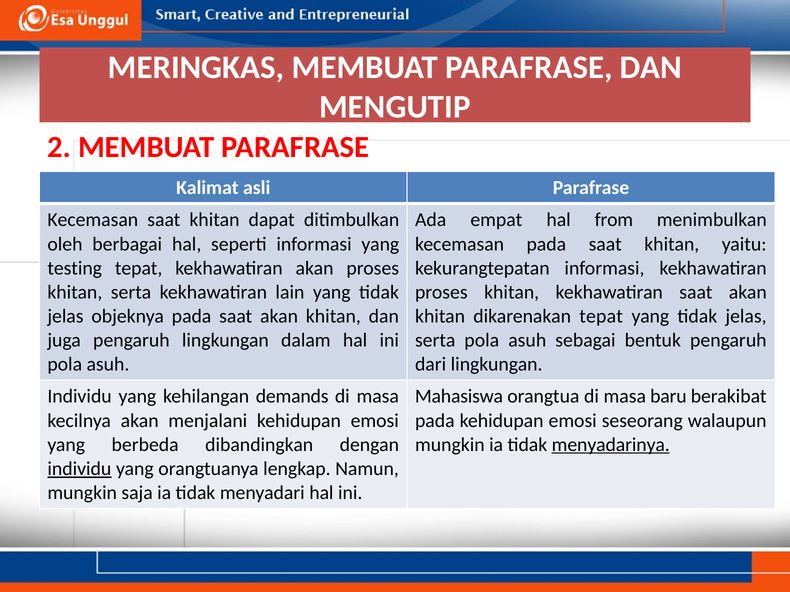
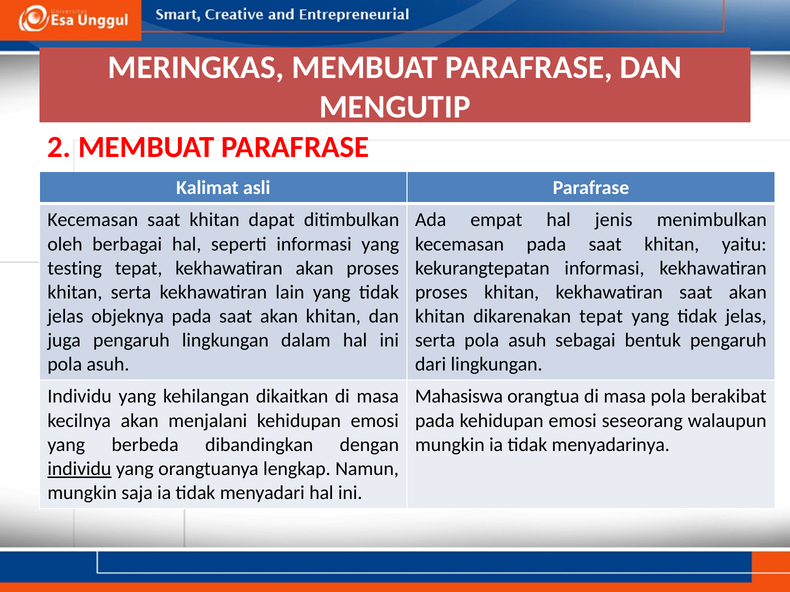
from: from -> jenis
demands: demands -> dikaitkan
masa baru: baru -> pola
menyadarinya underline: present -> none
